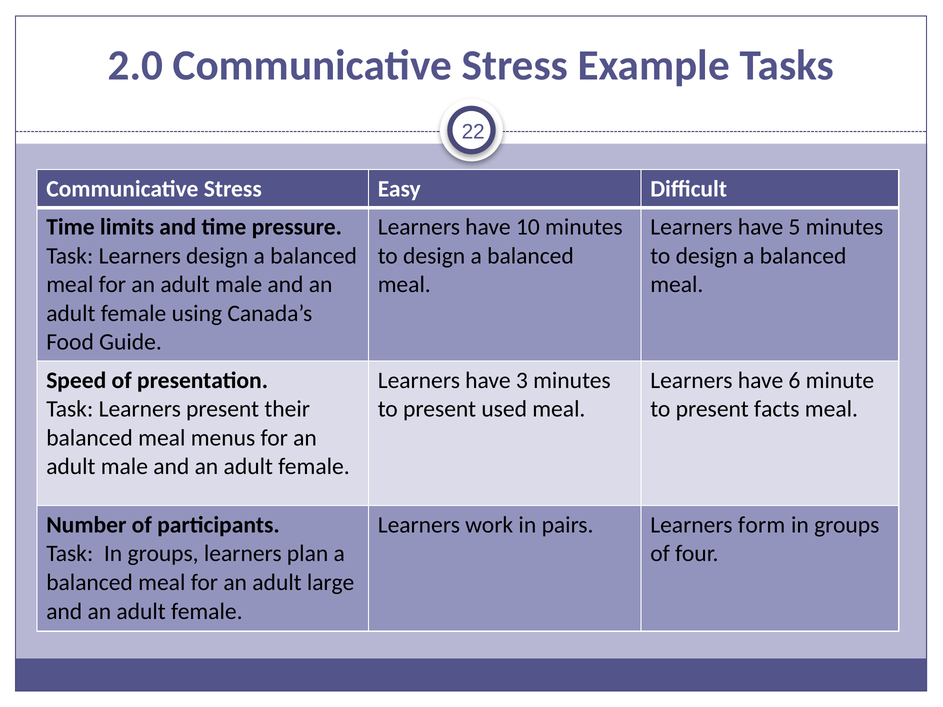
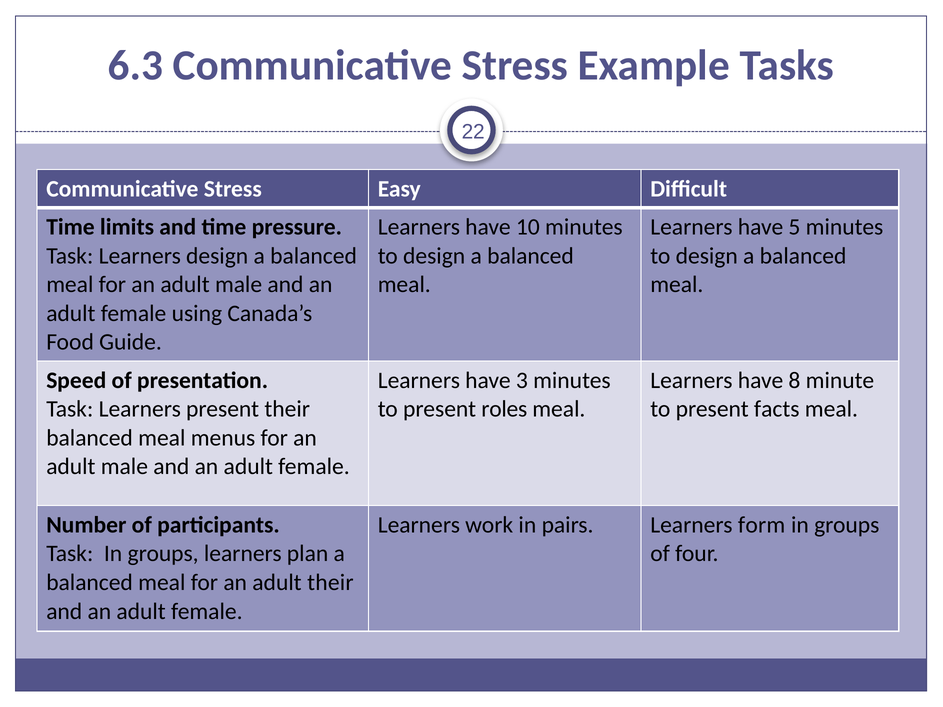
2.0: 2.0 -> 6.3
6: 6 -> 8
used: used -> roles
adult large: large -> their
